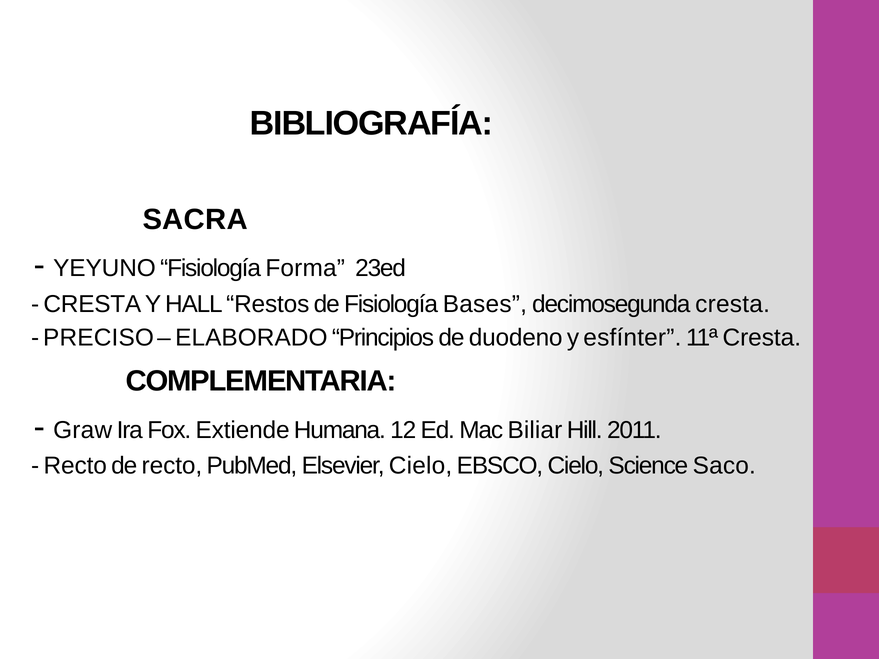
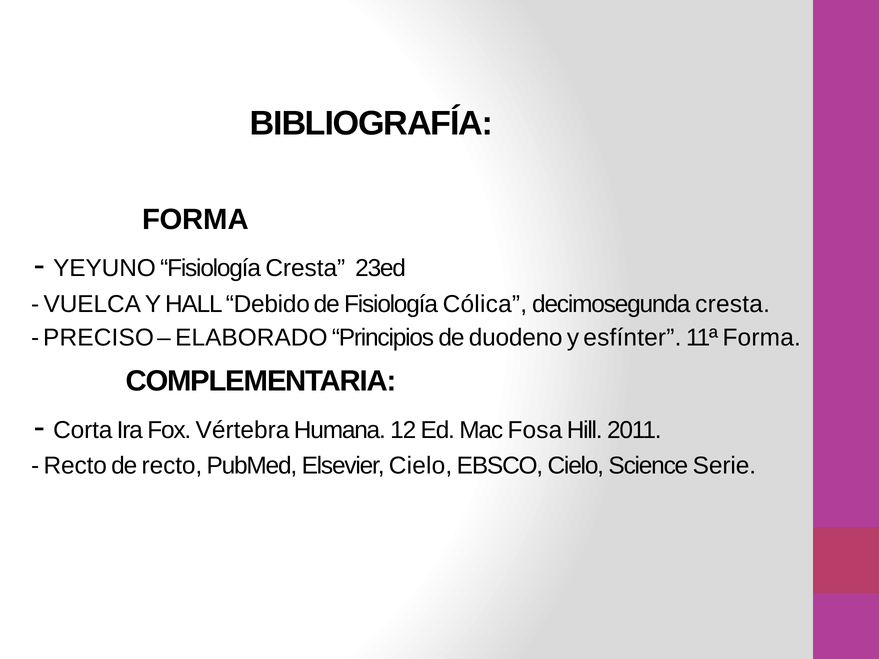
SACRA at (195, 220): SACRA -> FORMA
Fisiología Forma: Forma -> Cresta
CRESTA at (92, 304): CRESTA -> VUELCA
Restos: Restos -> Debido
Bases: Bases -> Cólica
11ª Cresta: Cresta -> Forma
Graw: Graw -> Corta
Extiende: Extiende -> Vértebra
Biliar: Biliar -> Fosa
Saco: Saco -> Serie
